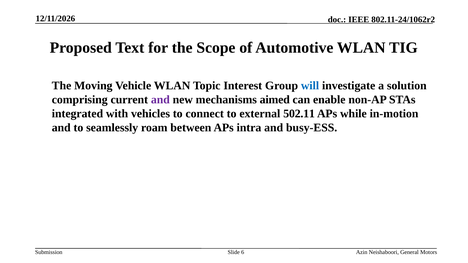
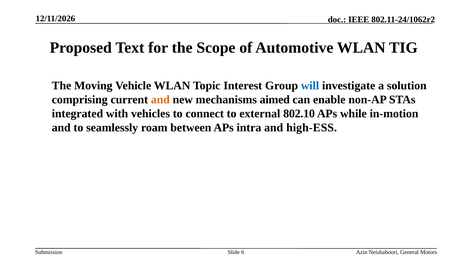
and at (160, 100) colour: purple -> orange
502.11: 502.11 -> 802.10
busy-ESS: busy-ESS -> high-ESS
